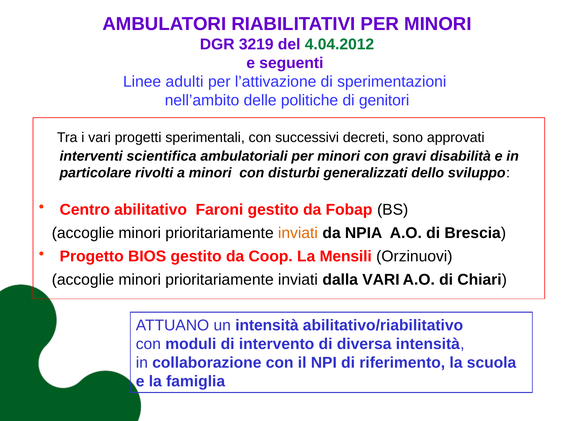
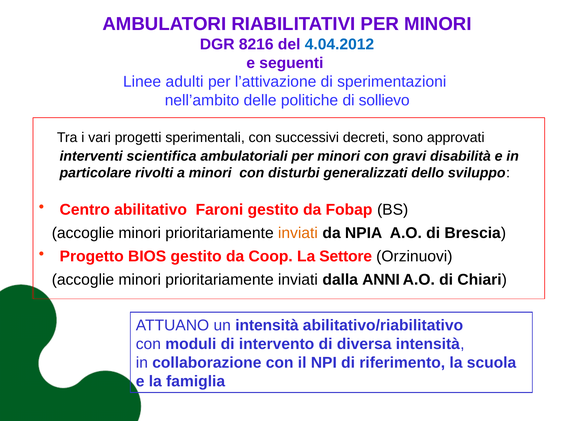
3219: 3219 -> 8216
4.04.2012 colour: green -> blue
genitori: genitori -> sollievo
Mensili: Mensili -> Settore
dalla VARI: VARI -> ANNI
